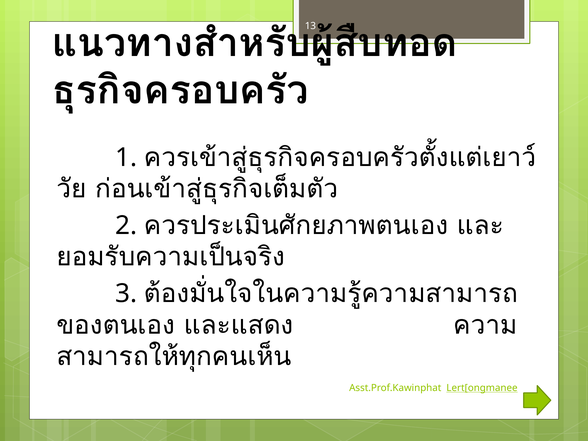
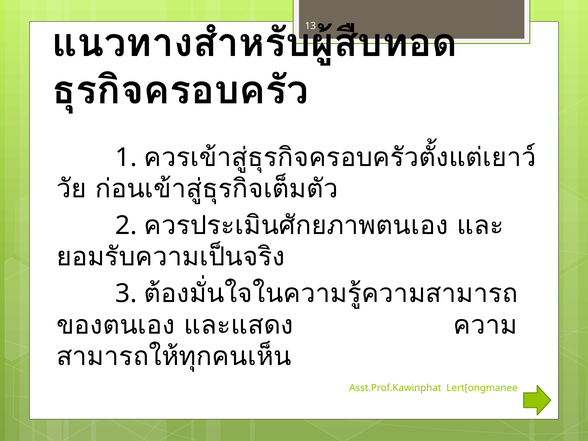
Lert[ongmanee underline: present -> none
